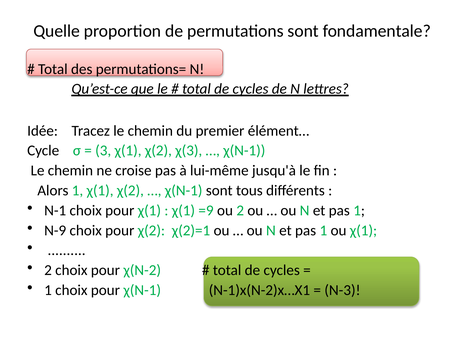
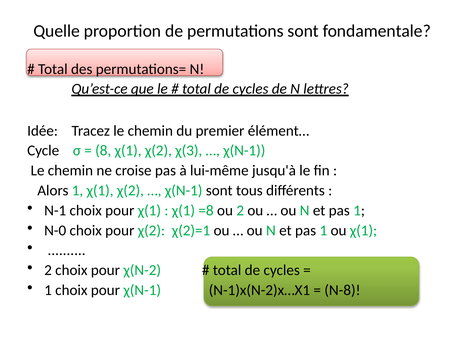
3: 3 -> 8
=9: =9 -> =8
N-9: N-9 -> N-0
N-3: N-3 -> N-8
